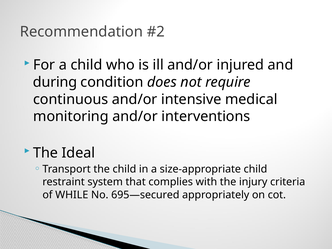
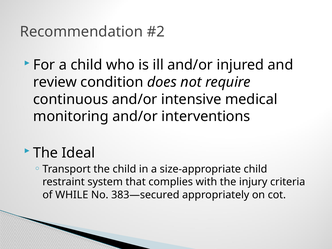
during: during -> review
695—secured: 695—secured -> 383—secured
